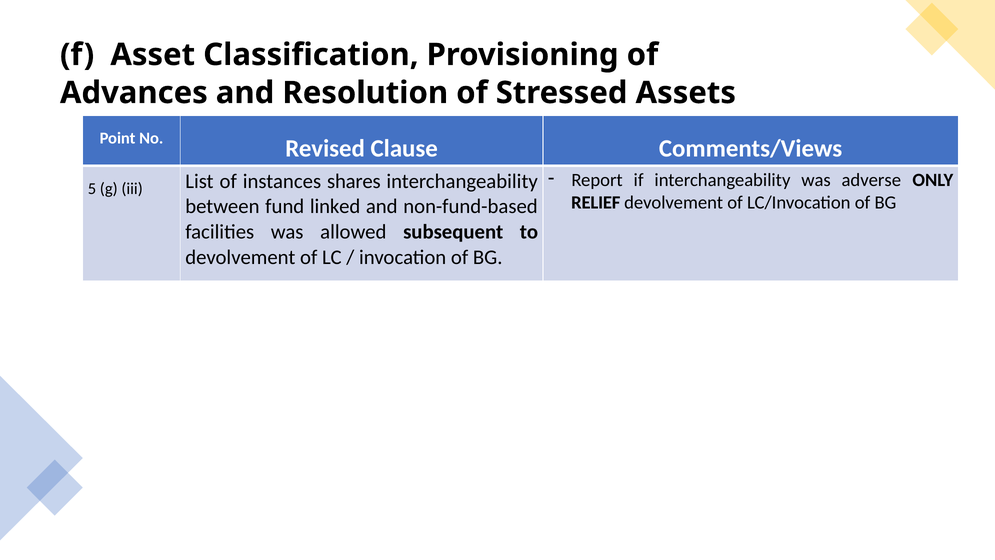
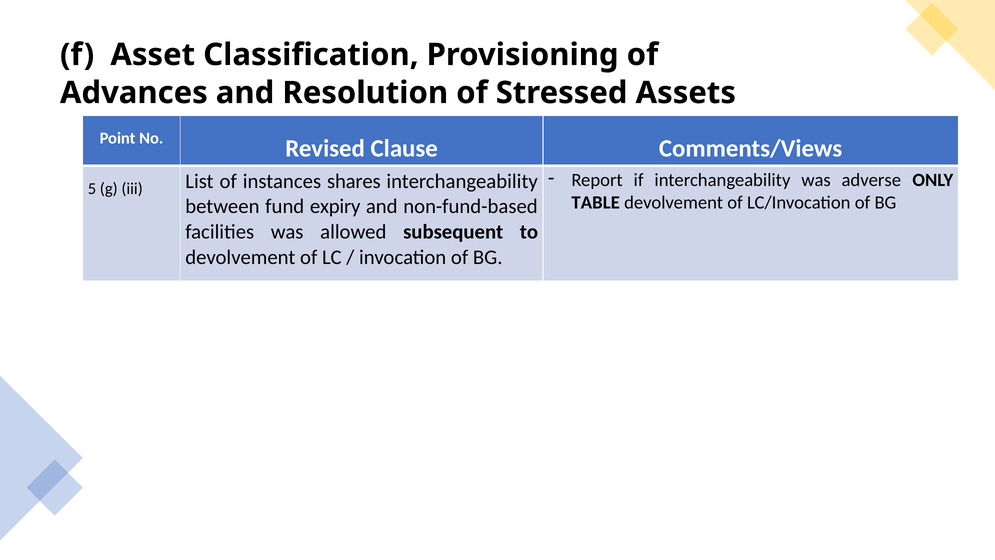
RELIEF: RELIEF -> TABLE
linked: linked -> expiry
